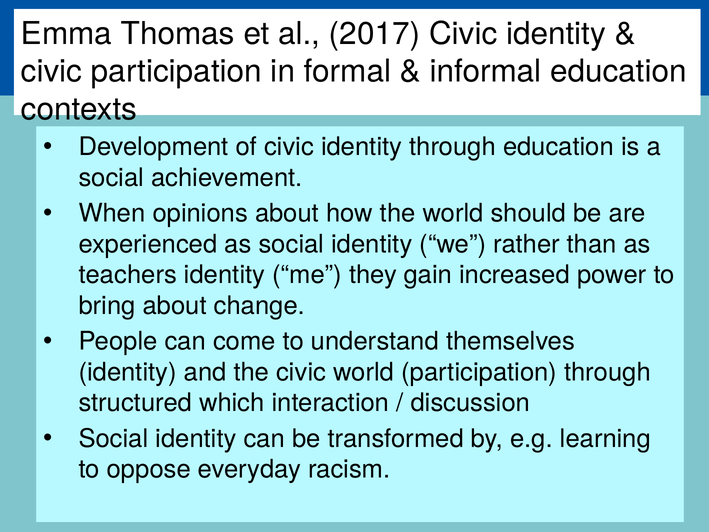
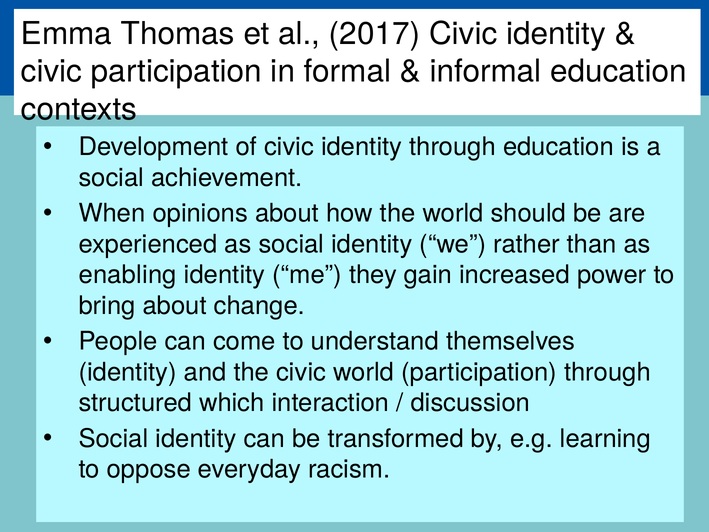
teachers: teachers -> enabling
